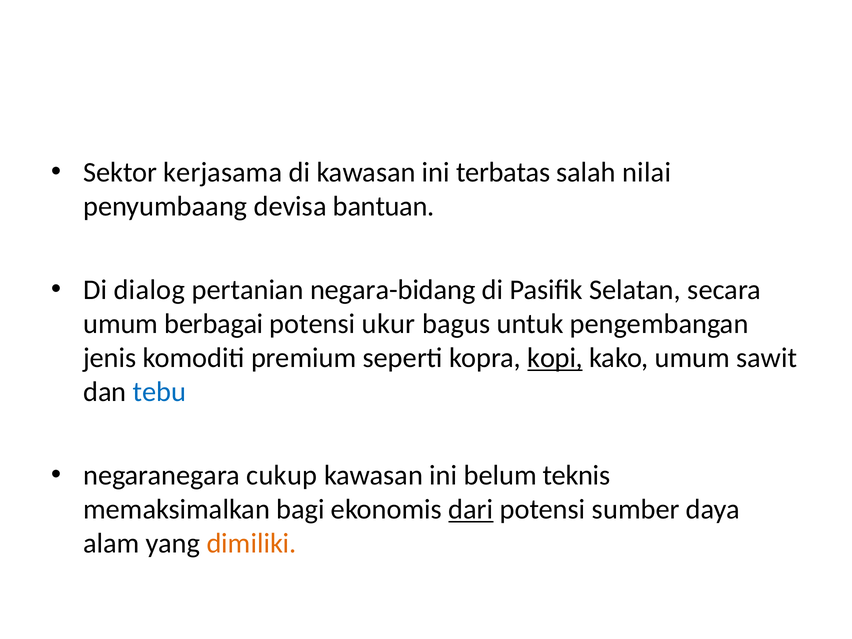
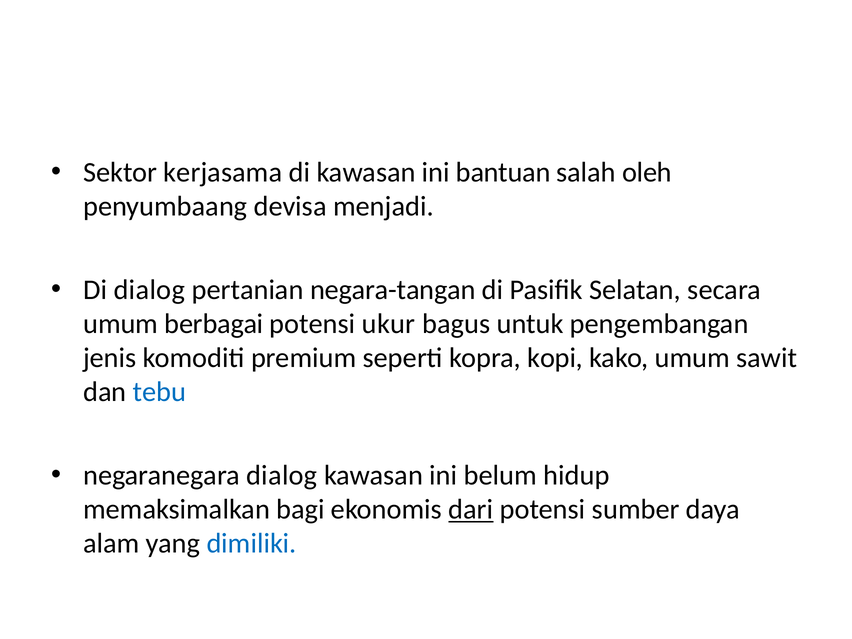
terbatas: terbatas -> bantuan
nilai: nilai -> oleh
bantuan: bantuan -> menjadi
negara-bidang: negara-bidang -> negara-tangan
kopi underline: present -> none
negaranegara cukup: cukup -> dialog
teknis: teknis -> hidup
dimiliki colour: orange -> blue
